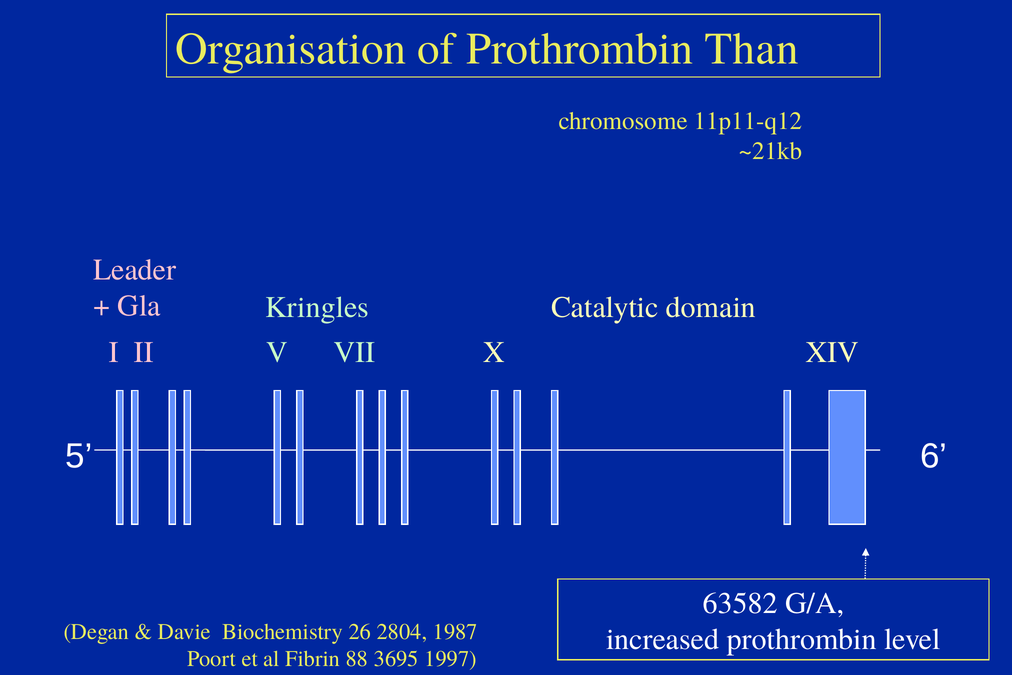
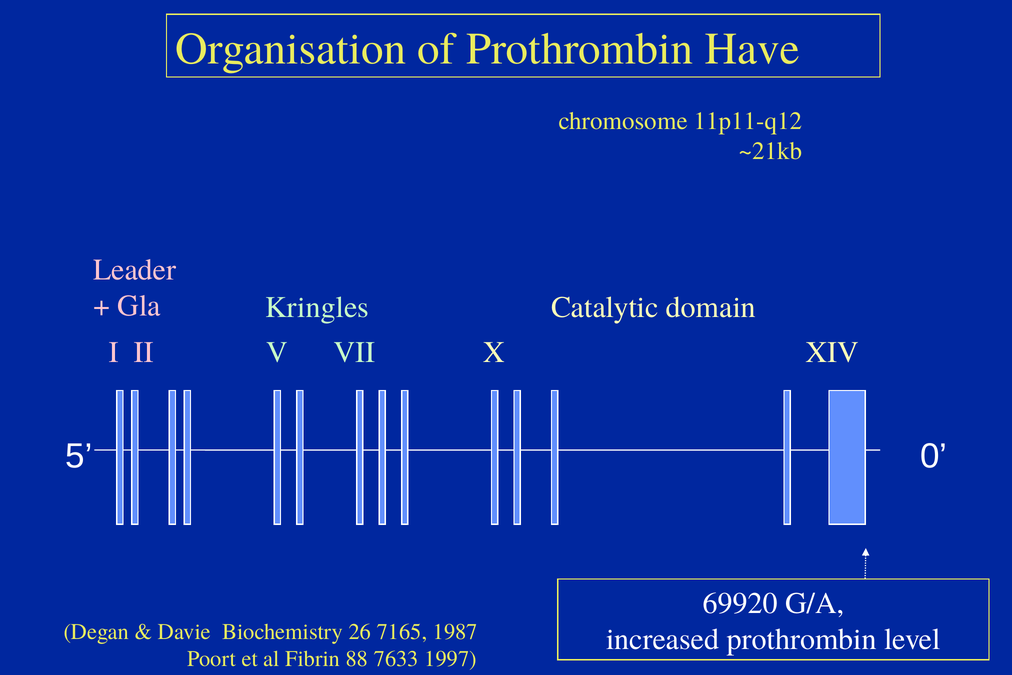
Than: Than -> Have
6: 6 -> 0
63582: 63582 -> 69920
2804: 2804 -> 7165
3695: 3695 -> 7633
